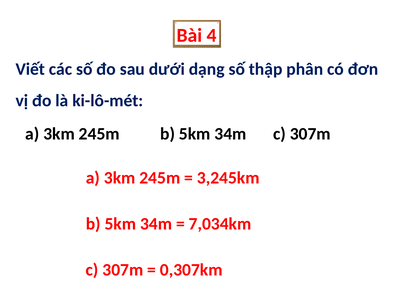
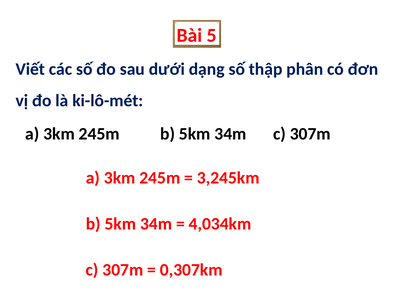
4: 4 -> 5
7,034km: 7,034km -> 4,034km
